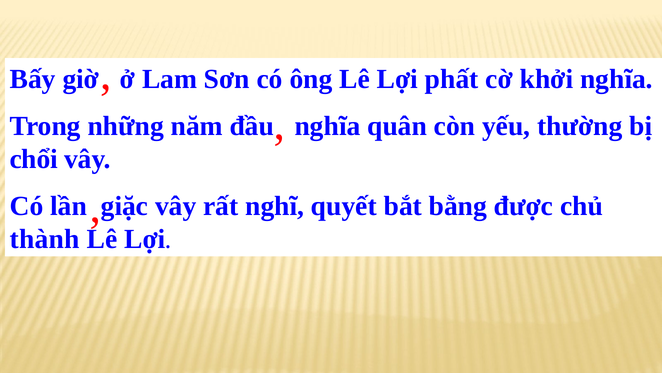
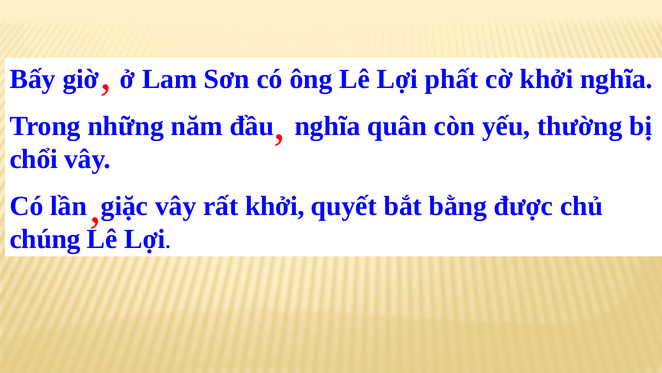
rất nghĩ: nghĩ -> khởi
thành: thành -> chúng
